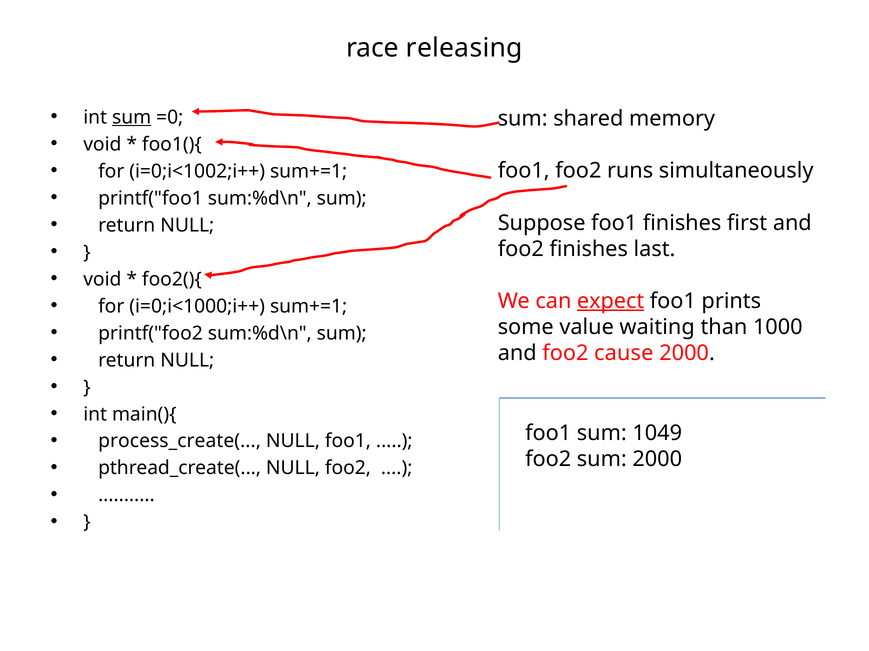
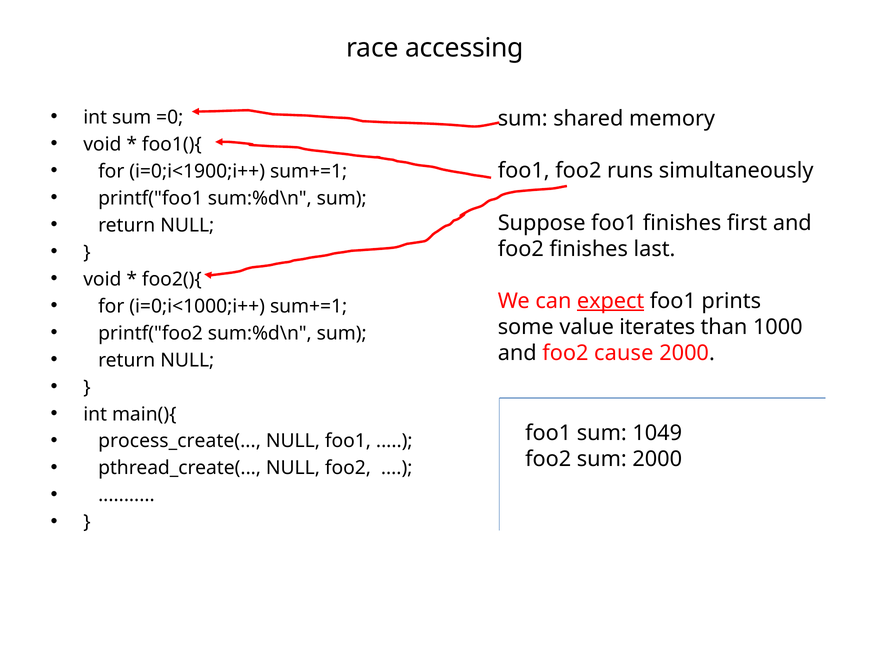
releasing: releasing -> accessing
sum at (132, 117) underline: present -> none
i=0;i<1002;i++: i=0;i<1002;i++ -> i=0;i<1900;i++
waiting: waiting -> iterates
